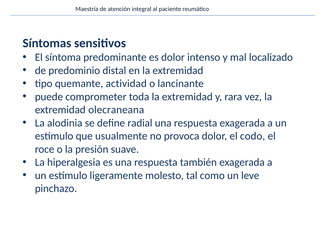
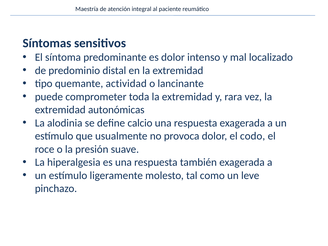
olecraneana: olecraneana -> autonómicas
radial: radial -> calcio
